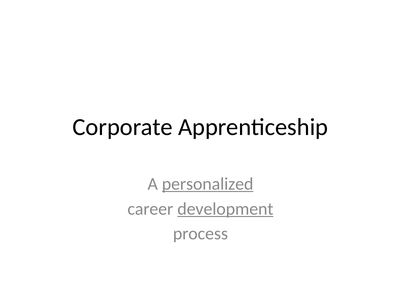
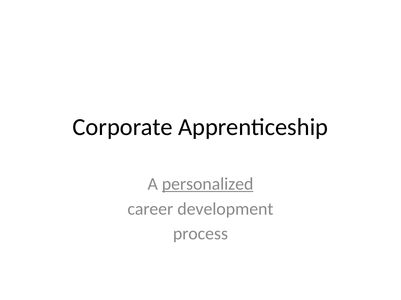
development underline: present -> none
